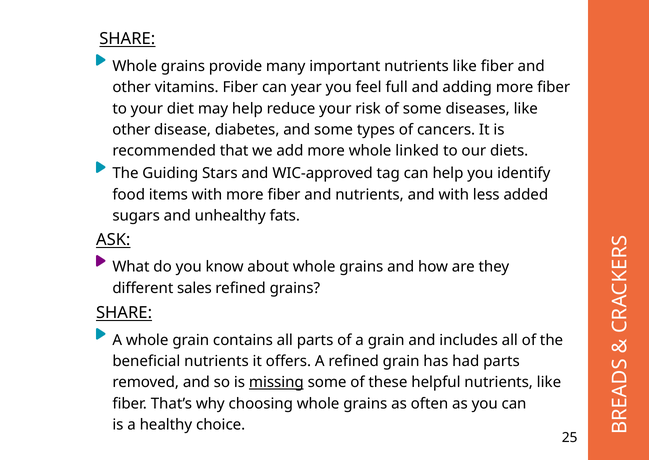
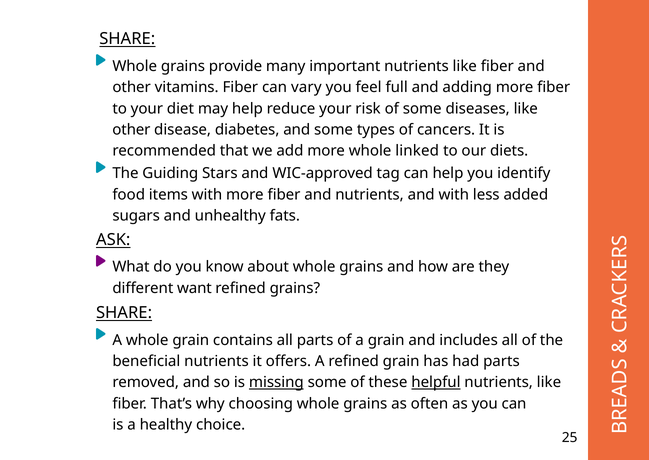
year: year -> vary
sales: sales -> want
helpful underline: none -> present
